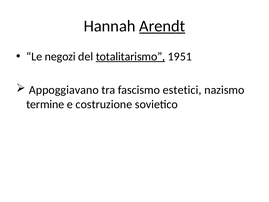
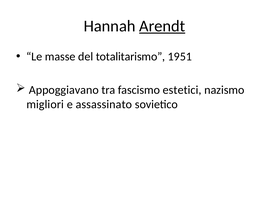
negozi: negozi -> masse
totalitarismo underline: present -> none
termine: termine -> migliori
costruzione: costruzione -> assassinato
